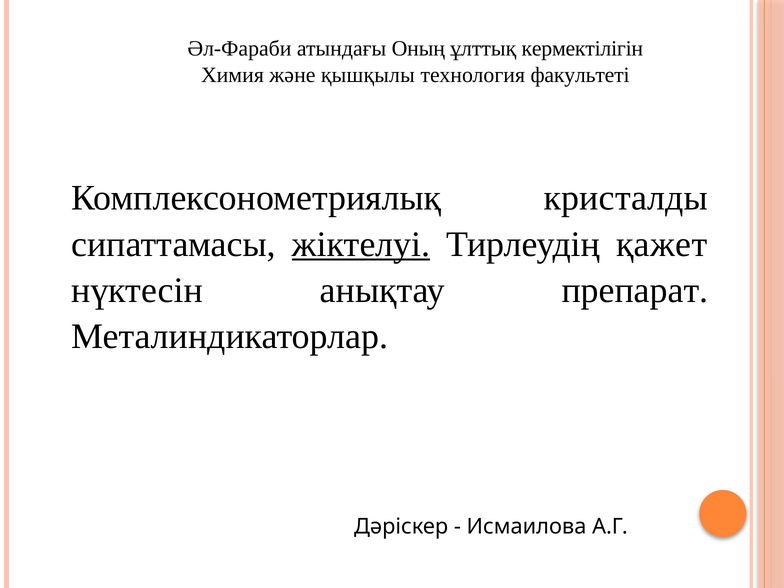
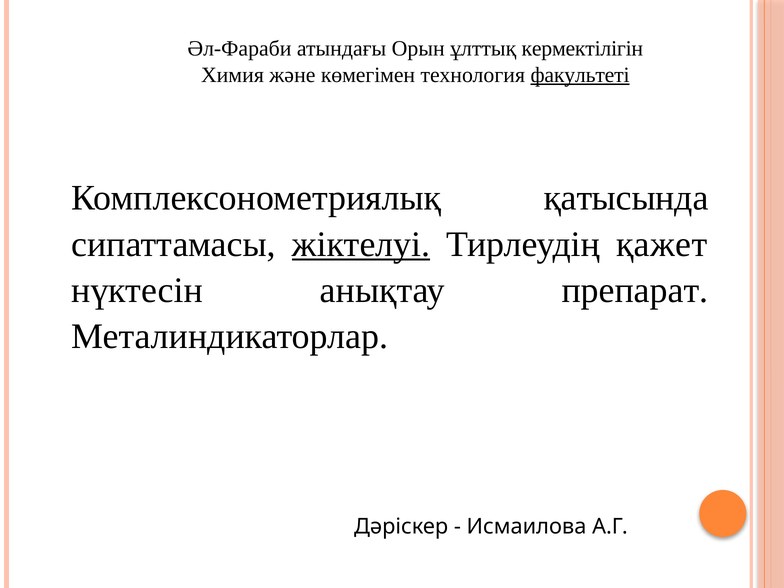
Оның: Оның -> Орын
қышқылы: қышқылы -> көмегімен
факультеті underline: none -> present
кристалды: кристалды -> қатысында
